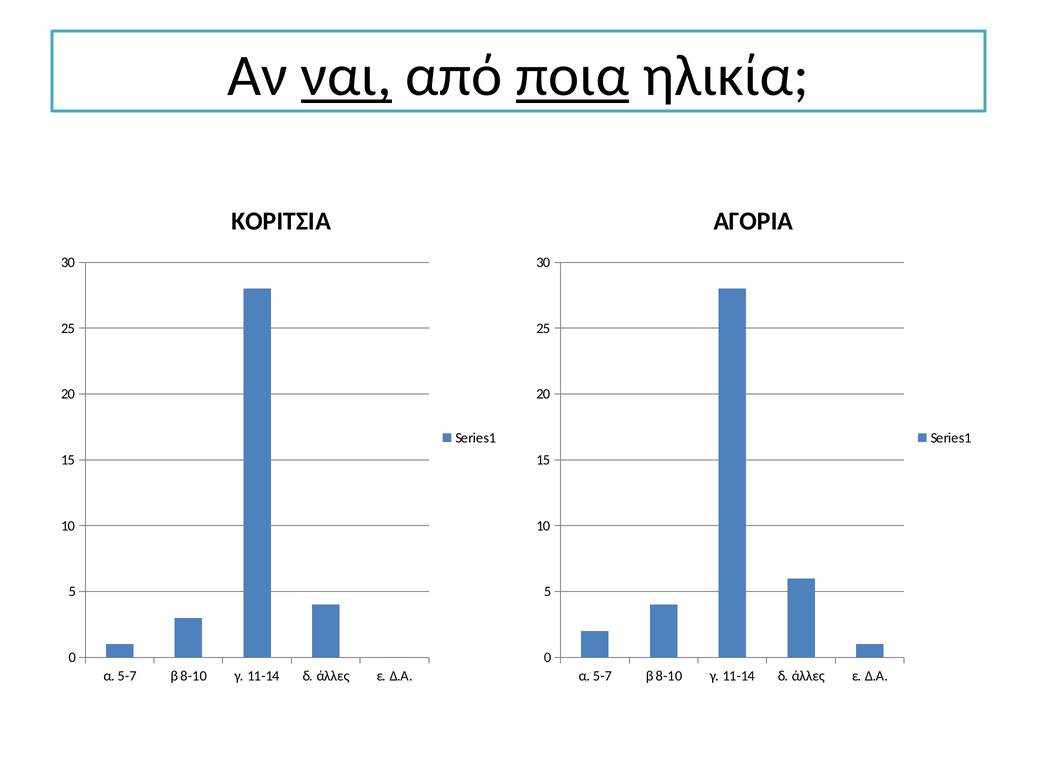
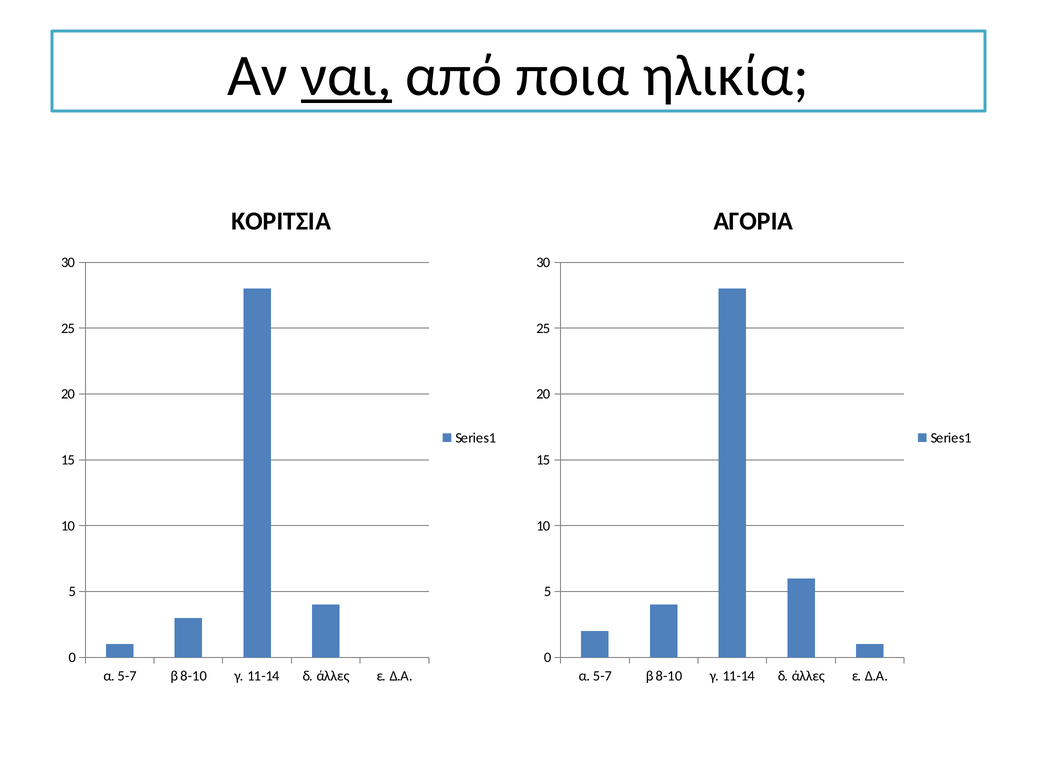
ποια underline: present -> none
